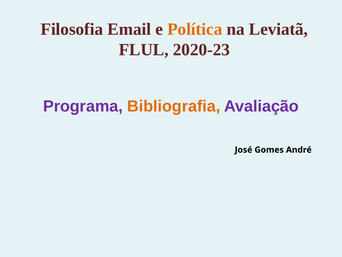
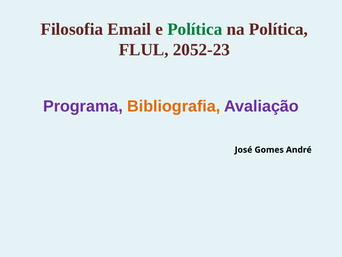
Política at (195, 29) colour: orange -> green
na Leviatã: Leviatã -> Política
2020-23: 2020-23 -> 2052-23
